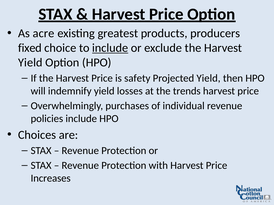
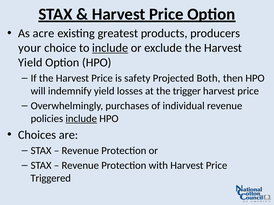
fixed: fixed -> your
Projected Yield: Yield -> Both
trends: trends -> trigger
include at (81, 119) underline: none -> present
Increases: Increases -> Triggered
